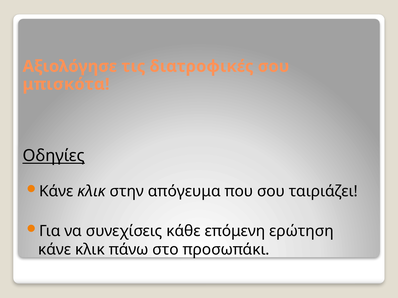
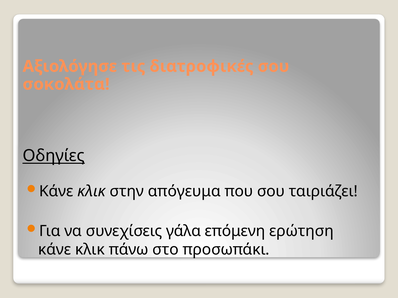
μπισκότα: μπισκότα -> σοκολάτα
κάθε: κάθε -> γάλα
